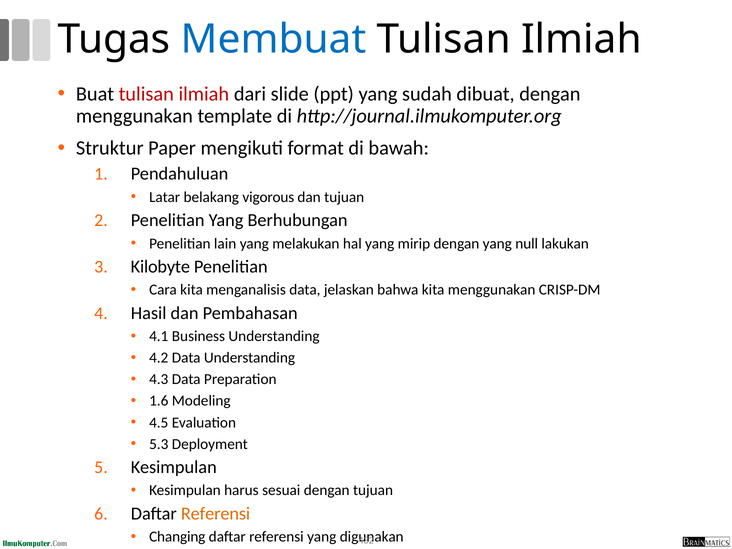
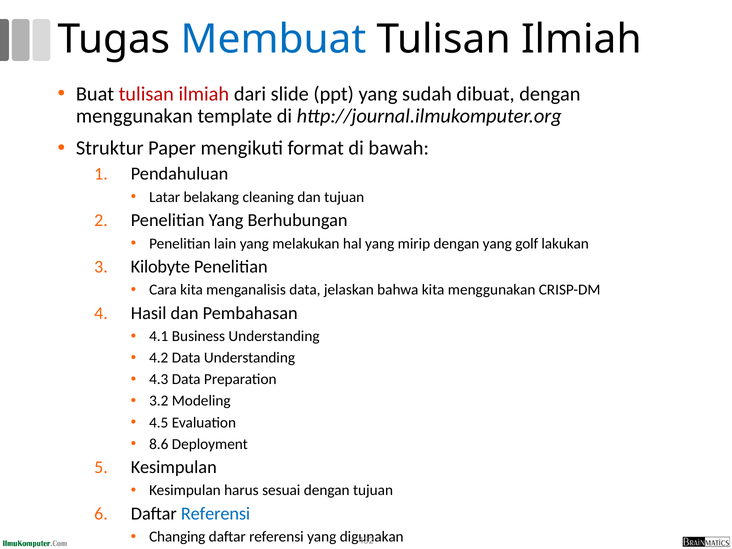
vigorous: vigorous -> cleaning
null: null -> golf
1.6: 1.6 -> 3.2
5.3: 5.3 -> 8.6
Referensi at (216, 514) colour: orange -> blue
